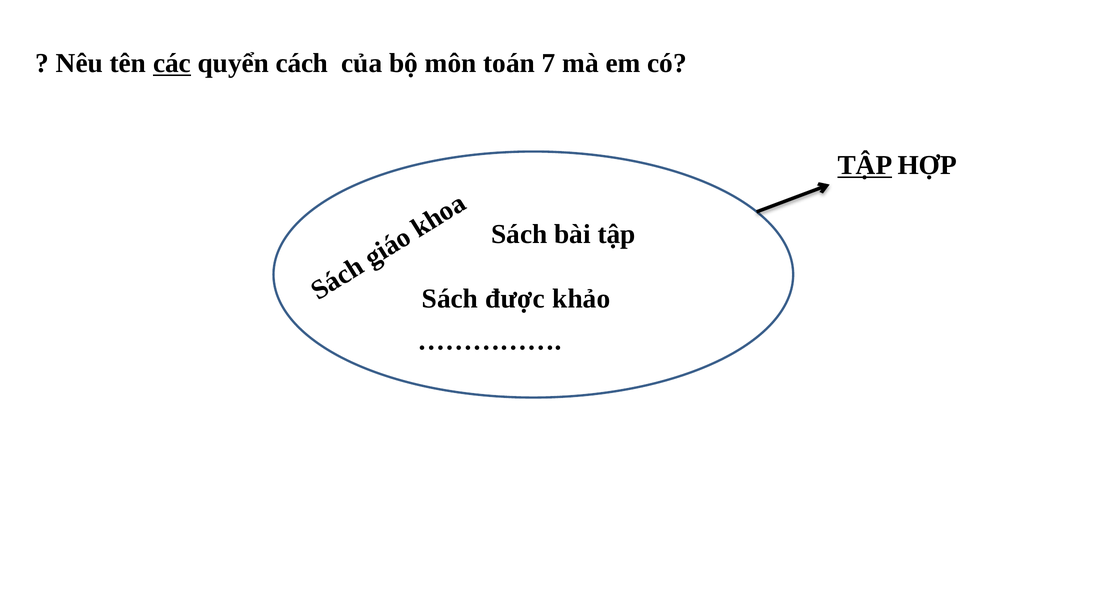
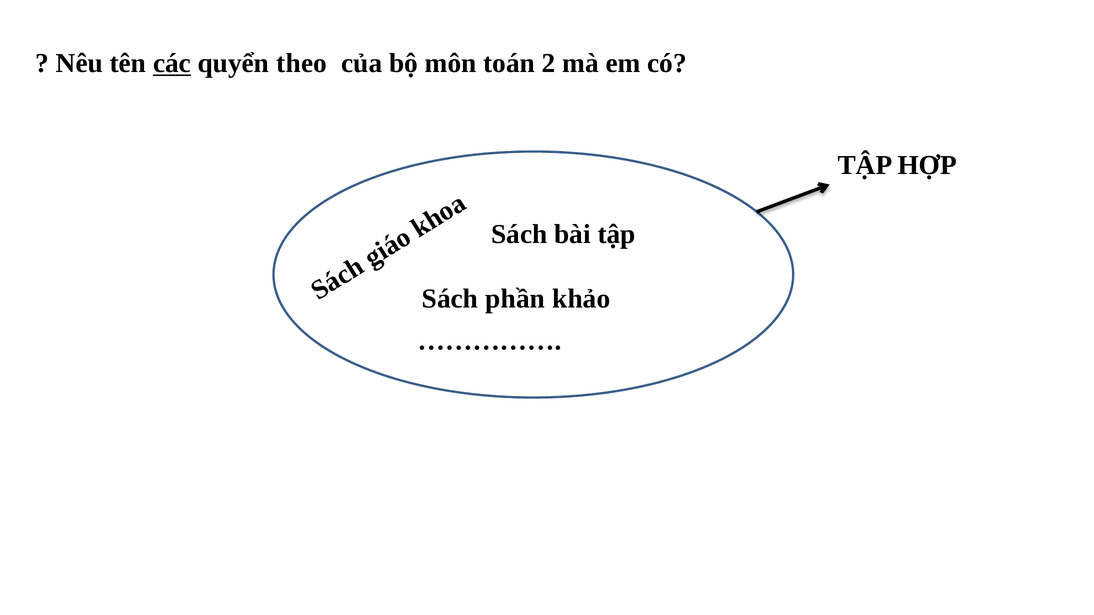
cách: cách -> theo
7: 7 -> 2
TẬP at (865, 166) underline: present -> none
được: được -> phần
